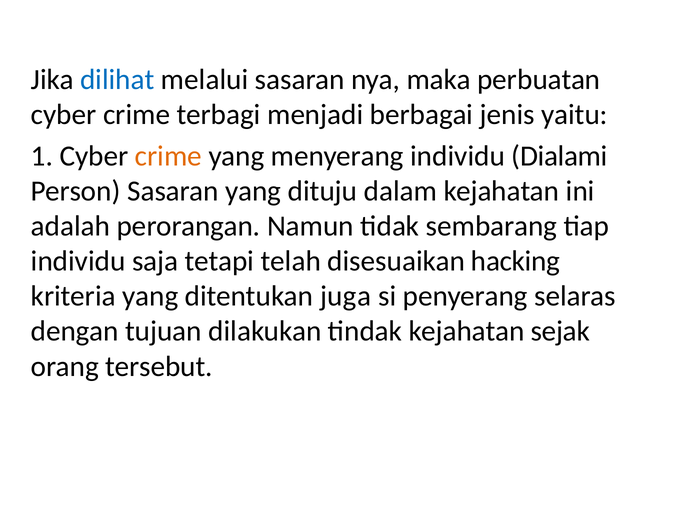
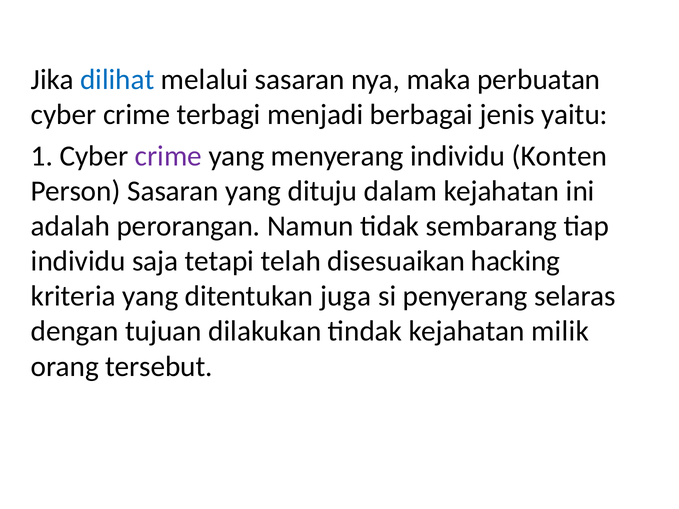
crime at (168, 156) colour: orange -> purple
Dialami: Dialami -> Konten
sejak: sejak -> milik
